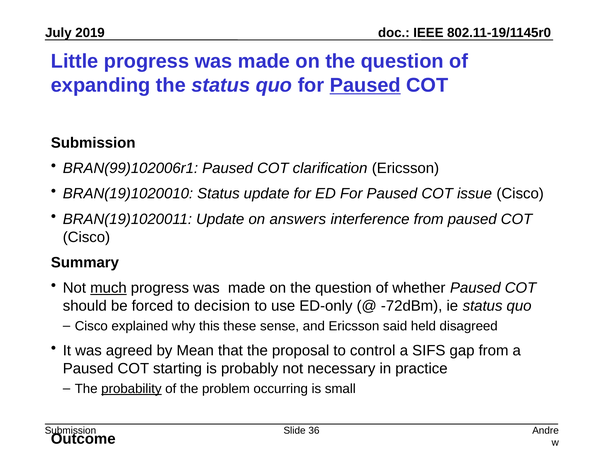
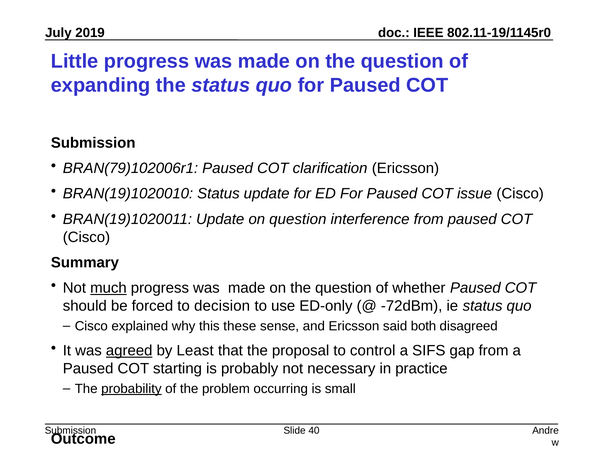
Paused at (365, 85) underline: present -> none
BRAN(99)102006r1: BRAN(99)102006r1 -> BRAN(79)102006r1
on answers: answers -> question
held: held -> both
agreed underline: none -> present
Mean: Mean -> Least
36: 36 -> 40
